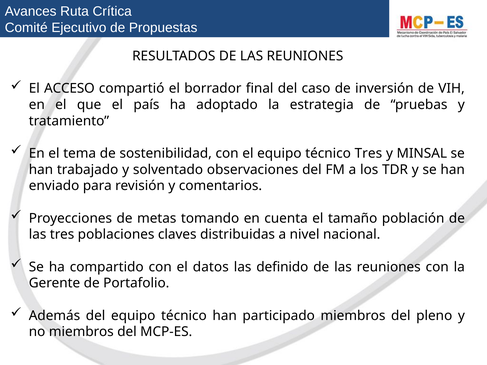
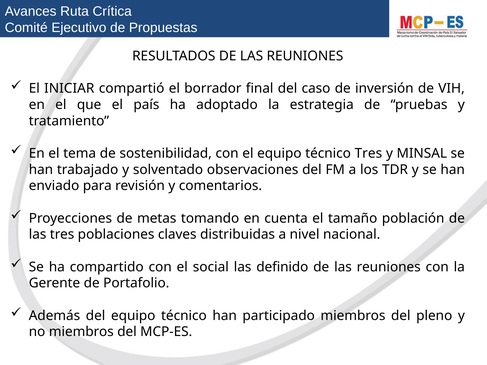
ACCESO: ACCESO -> INICIAR
datos: datos -> social
